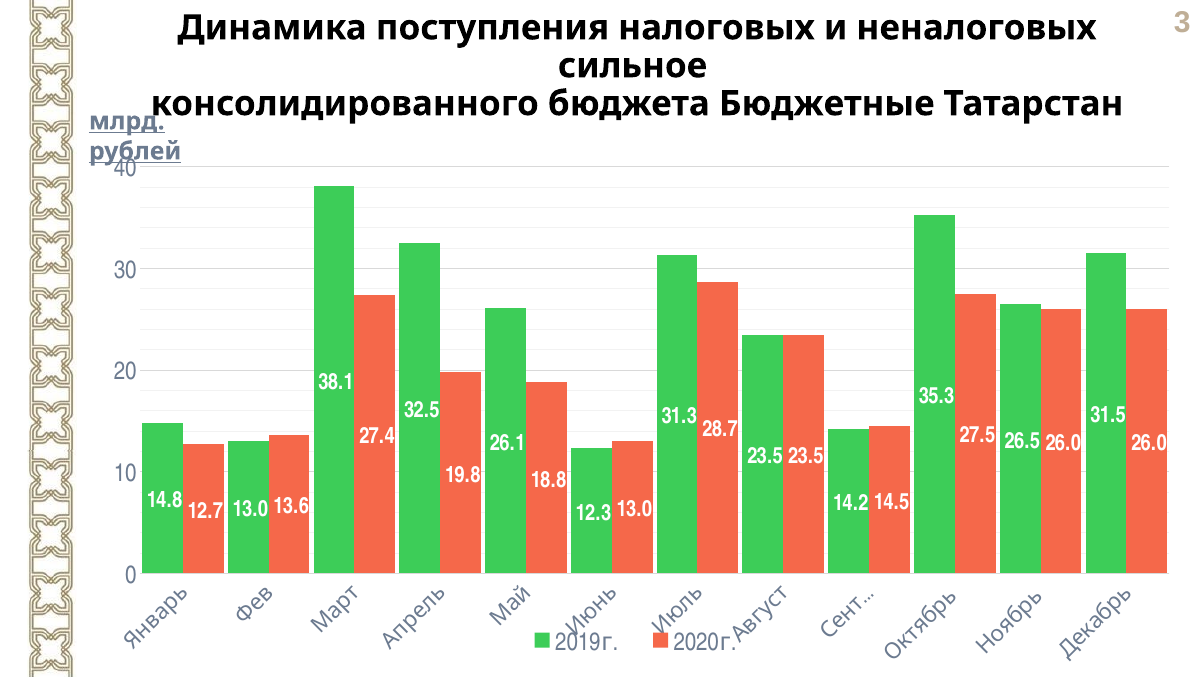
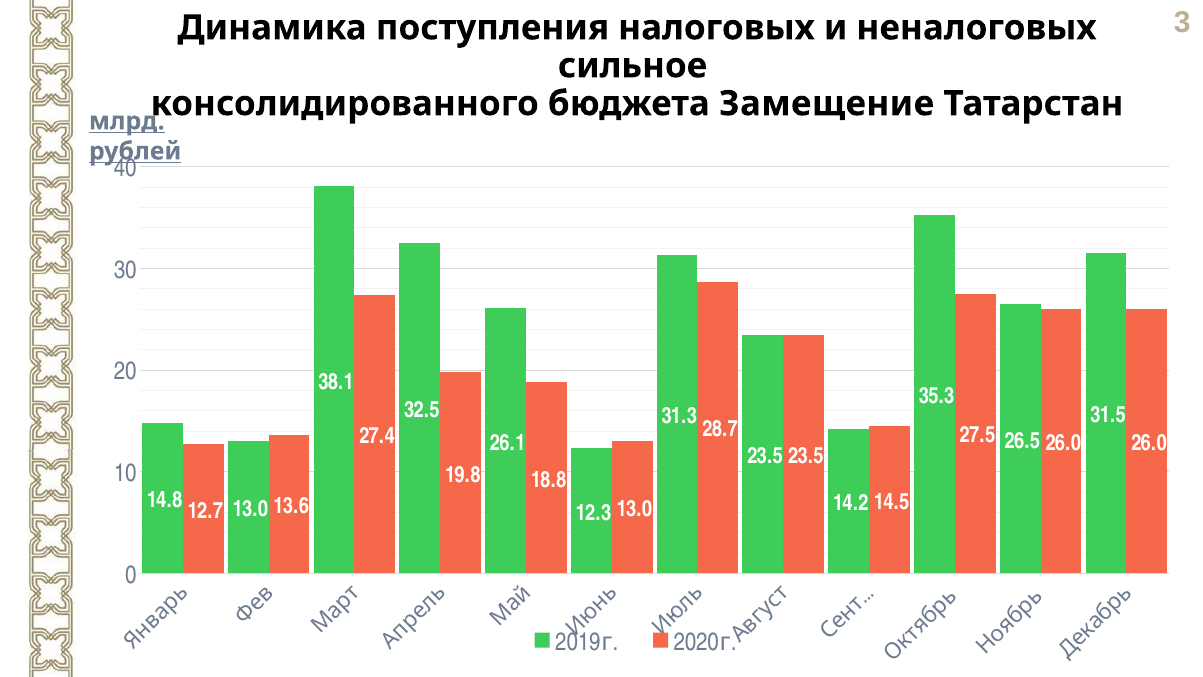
Бюджетные: Бюджетные -> Замещение
